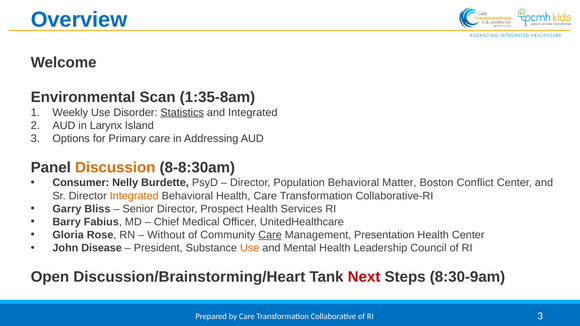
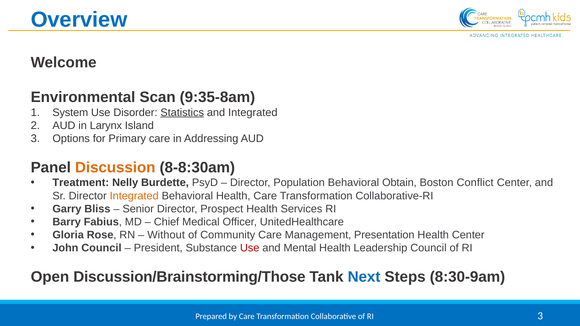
1:35-8am: 1:35-8am -> 9:35-8am
Weekly: Weekly -> System
Consumer: Consumer -> Treatment
Matter: Matter -> Obtain
Care at (270, 235) underline: present -> none
John Disease: Disease -> Council
Use at (250, 248) colour: orange -> red
Discussion/Brainstorming/Heart: Discussion/Brainstorming/Heart -> Discussion/Brainstorming/Those
Next colour: red -> blue
